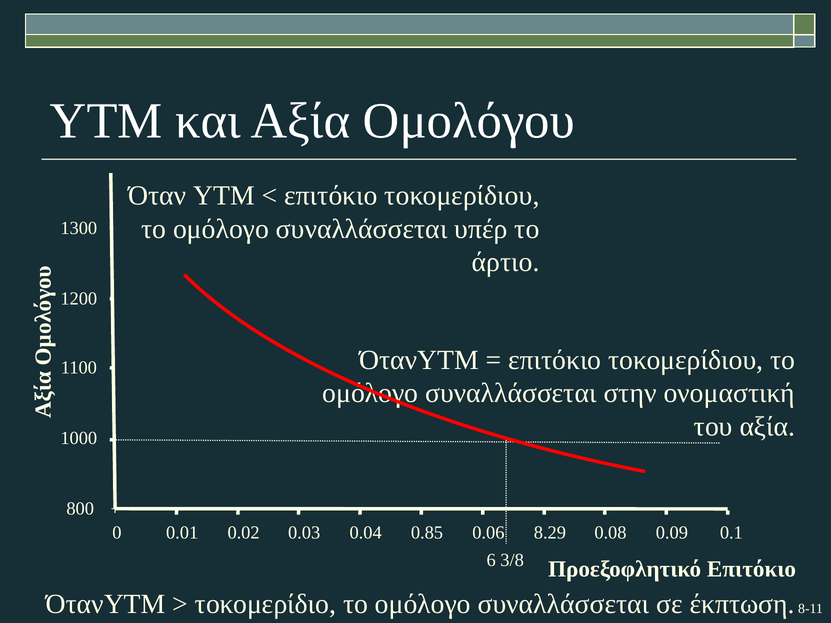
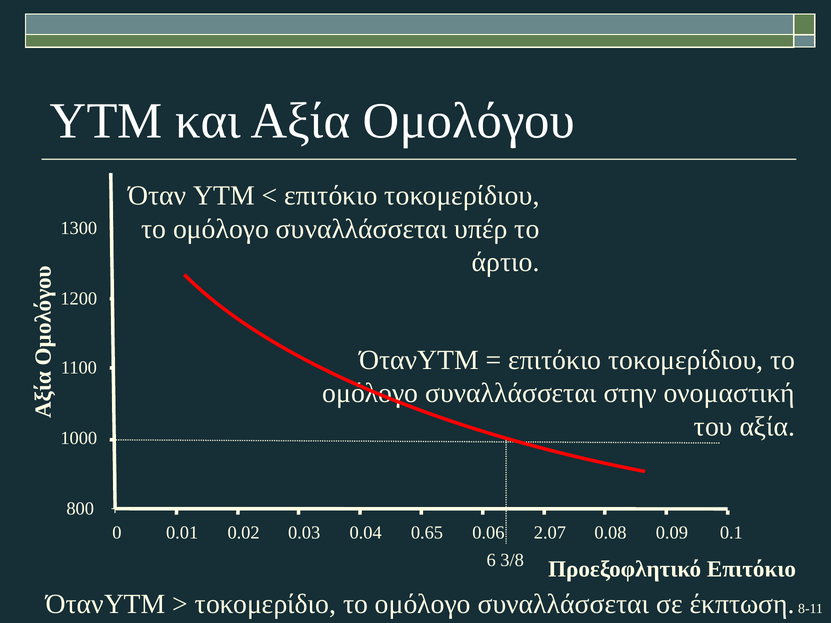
0.85: 0.85 -> 0.65
8.29: 8.29 -> 2.07
